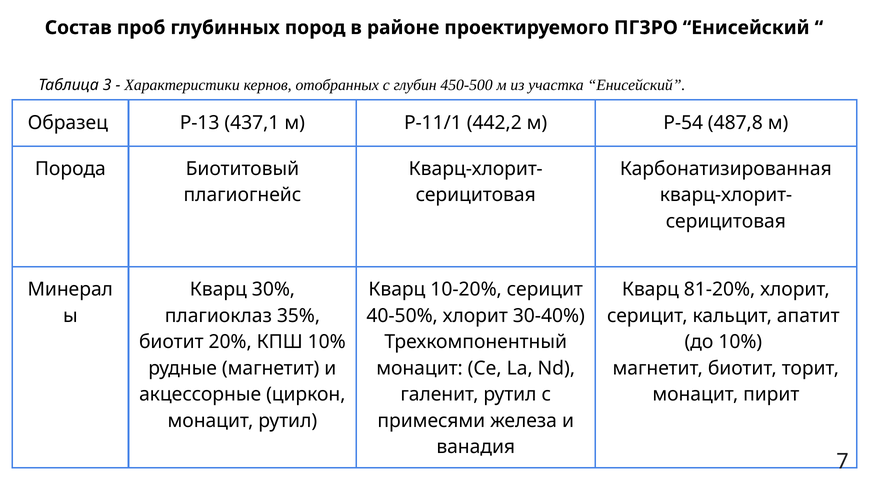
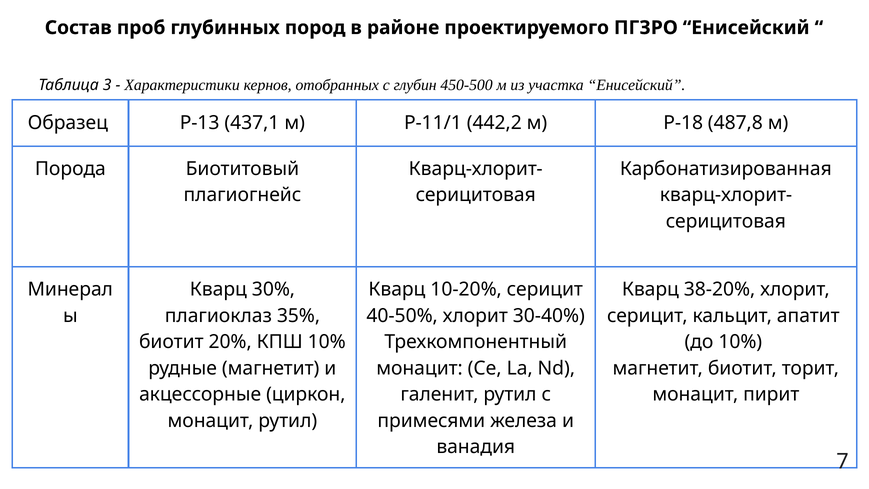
Р-54: Р-54 -> Р-18
81-20%: 81-20% -> 38-20%
